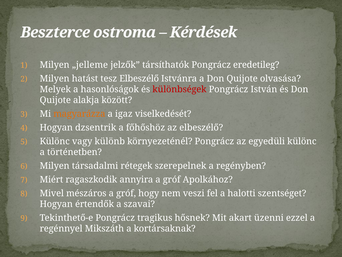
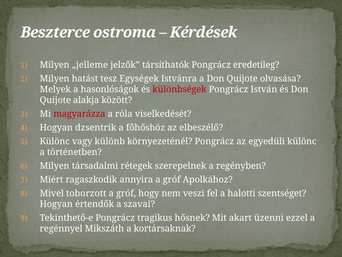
tesz Elbeszélő: Elbeszélő -> Egységek
magyarázza colour: orange -> red
igaz: igaz -> róla
mészáros: mészáros -> toborzott
